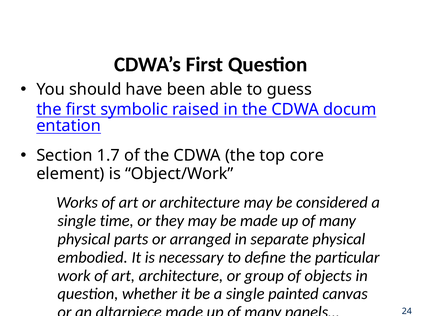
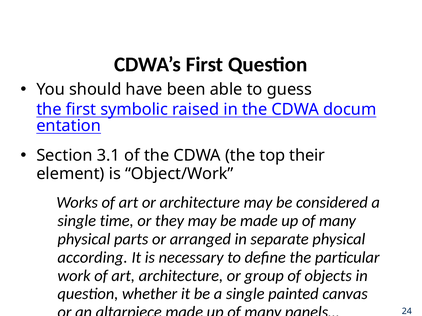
1.7: 1.7 -> 3.1
core: core -> their
embodied: embodied -> according
